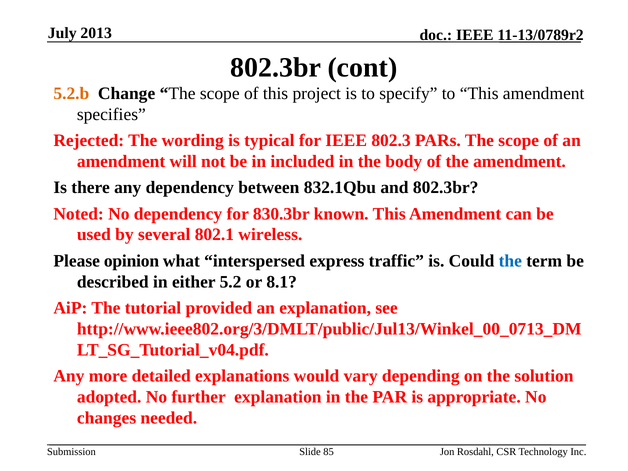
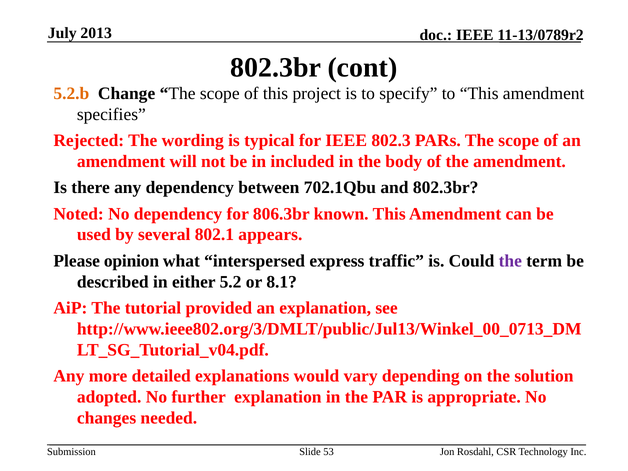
832.1Qbu: 832.1Qbu -> 702.1Qbu
830.3br: 830.3br -> 806.3br
wireless: wireless -> appears
the at (510, 261) colour: blue -> purple
85: 85 -> 53
